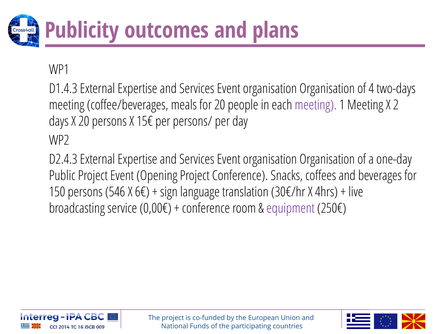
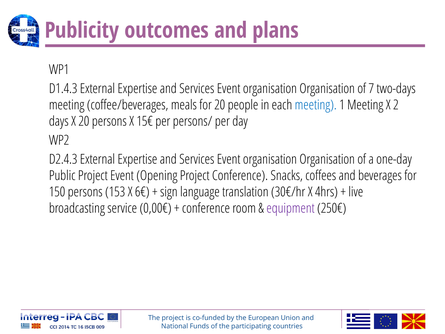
4: 4 -> 7
meeting at (316, 105) colour: purple -> blue
546: 546 -> 153
